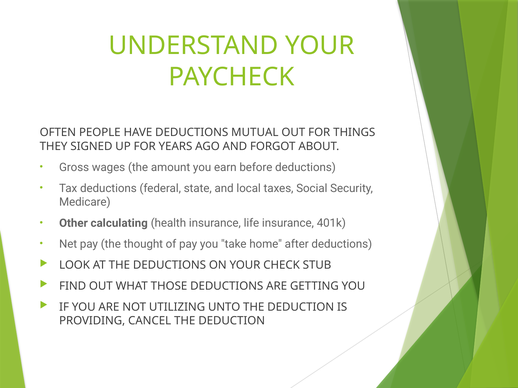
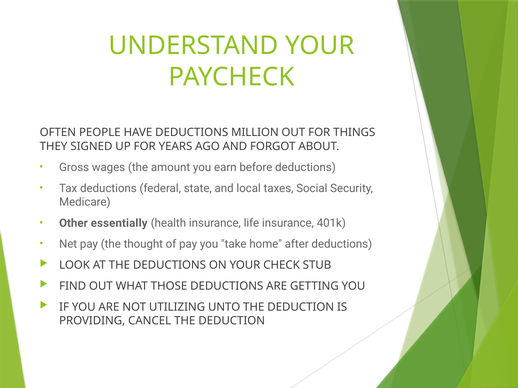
MUTUAL: MUTUAL -> MILLION
calculating: calculating -> essentially
